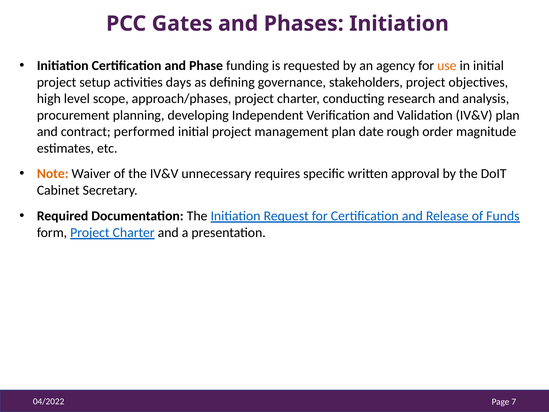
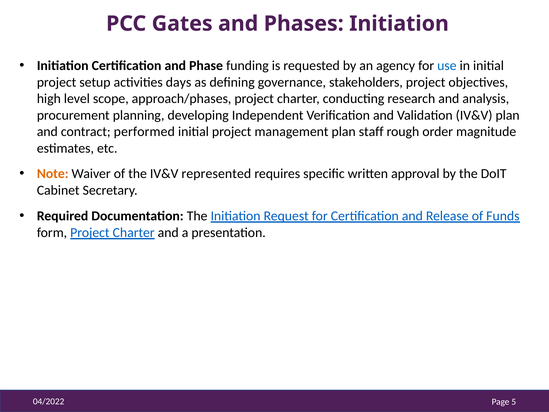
use colour: orange -> blue
date: date -> staff
unnecessary: unnecessary -> represented
7: 7 -> 5
